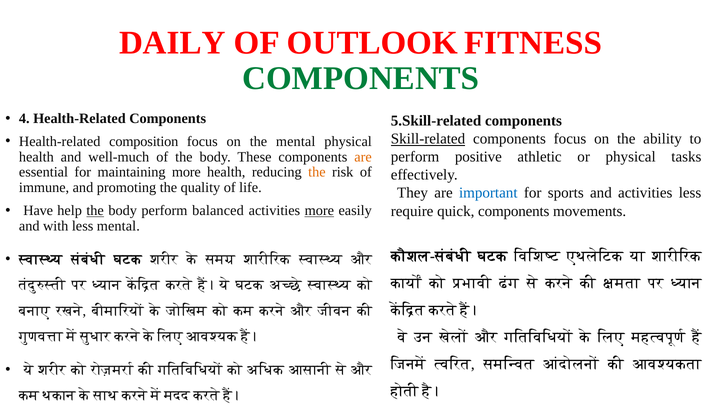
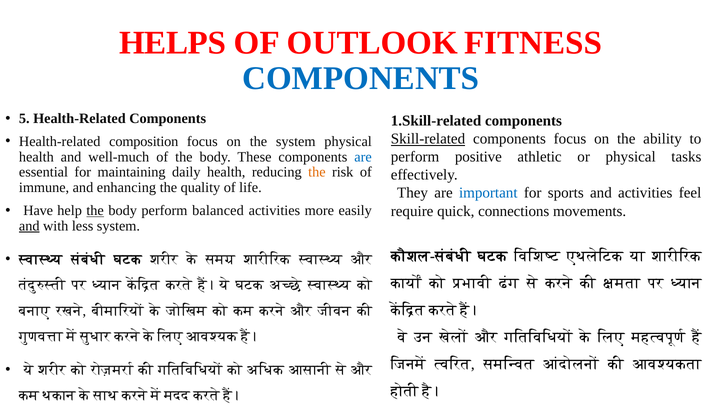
DAILY: DAILY -> HELPS
COMPONENTS at (361, 79) colour: green -> blue
4: 4 -> 5
5.Skill-related: 5.Skill-related -> 1.Skill-related
the mental: mental -> system
are at (363, 157) colour: orange -> blue
maintaining more: more -> daily
promoting: promoting -> enhancing
activities less: less -> feel
more at (319, 211) underline: present -> none
quick components: components -> connections
and at (29, 226) underline: none -> present
less mental: mental -> system
